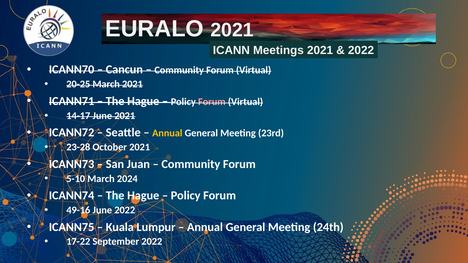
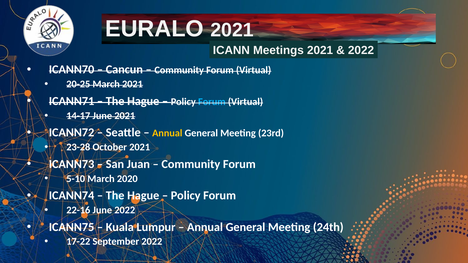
Forum at (212, 102) colour: pink -> light blue
2024: 2024 -> 2020
49-16: 49-16 -> 22-16
